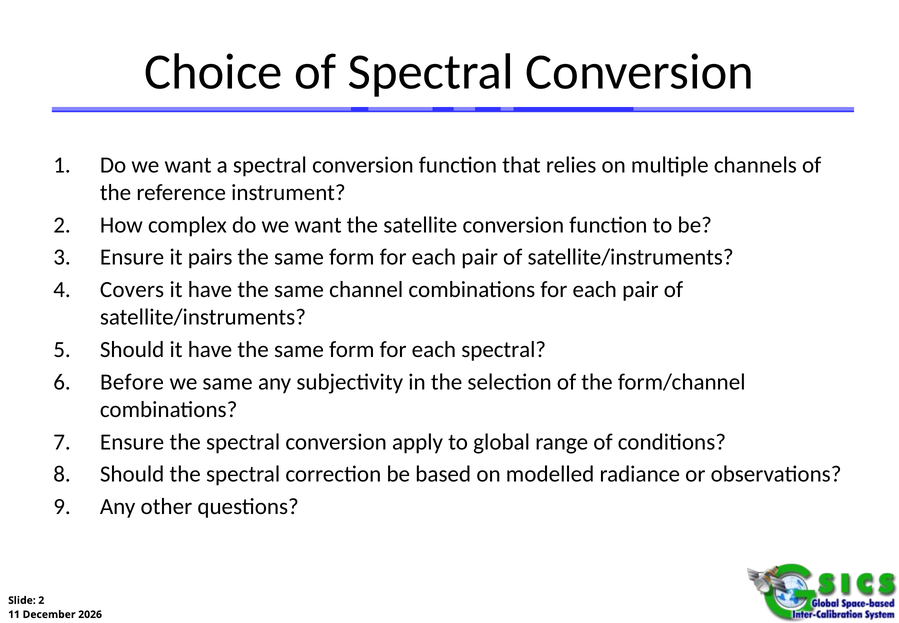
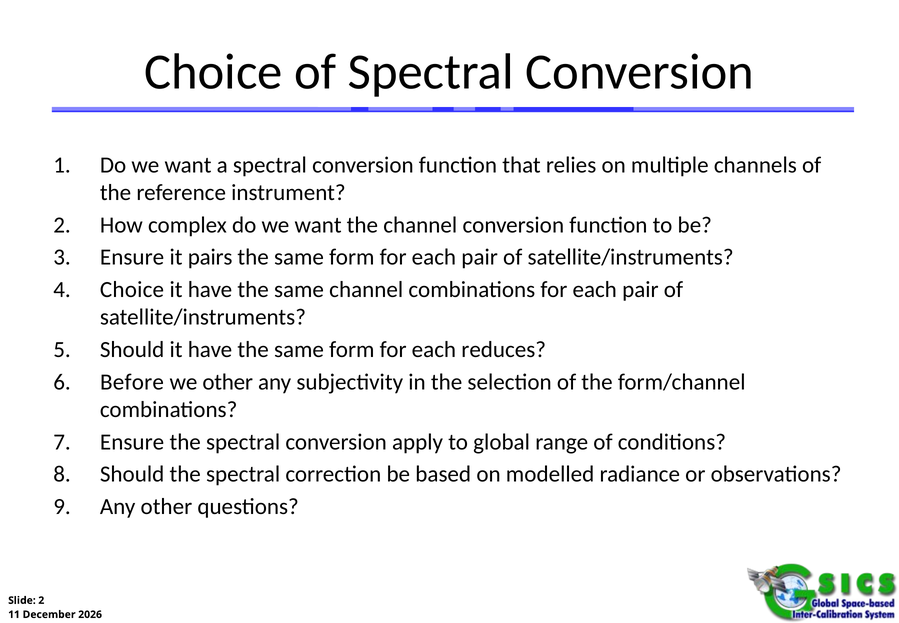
the satellite: satellite -> channel
Covers at (132, 289): Covers -> Choice
each spectral: spectral -> reduces
we same: same -> other
